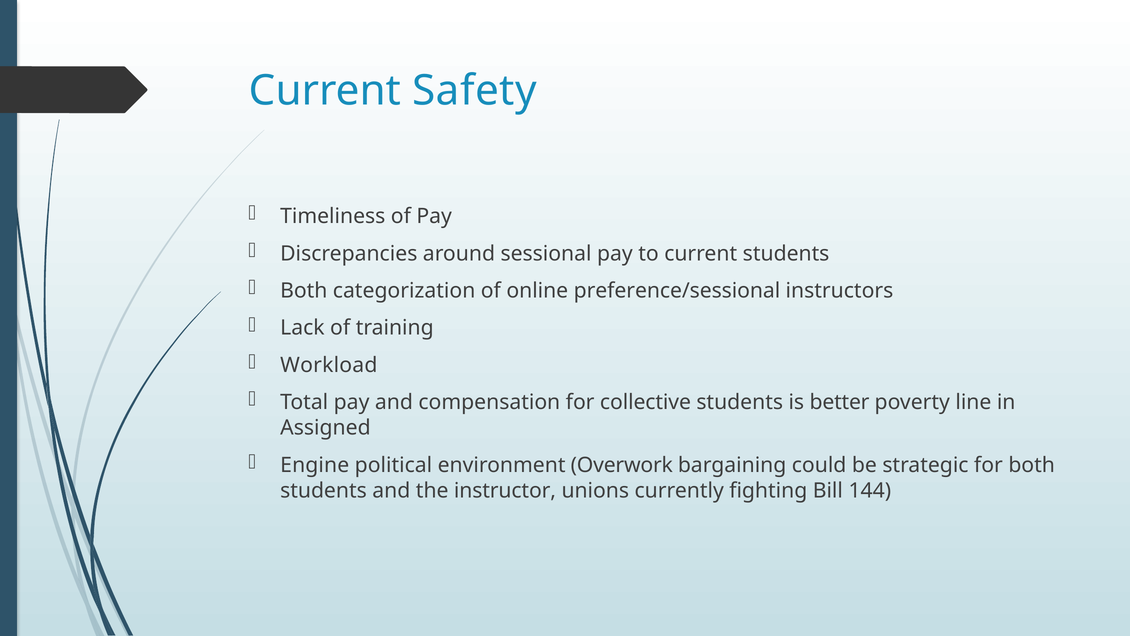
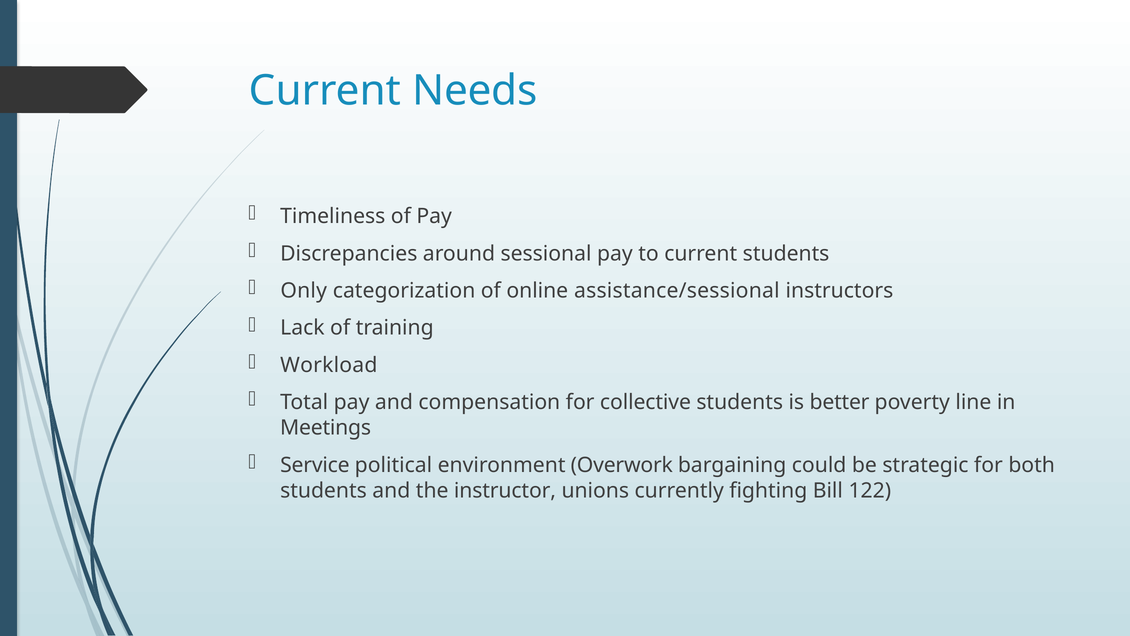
Safety: Safety -> Needs
Both at (304, 291): Both -> Only
preference/sessional: preference/sessional -> assistance/sessional
Assigned: Assigned -> Meetings
Engine: Engine -> Service
144: 144 -> 122
